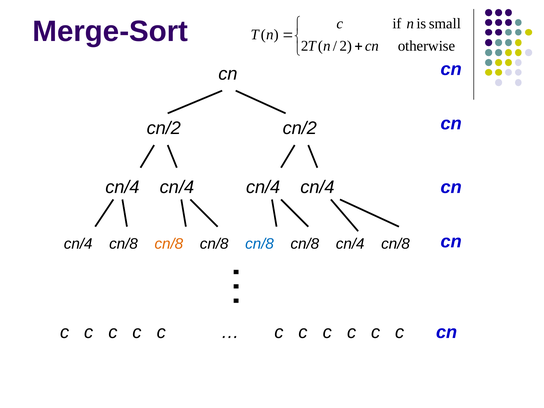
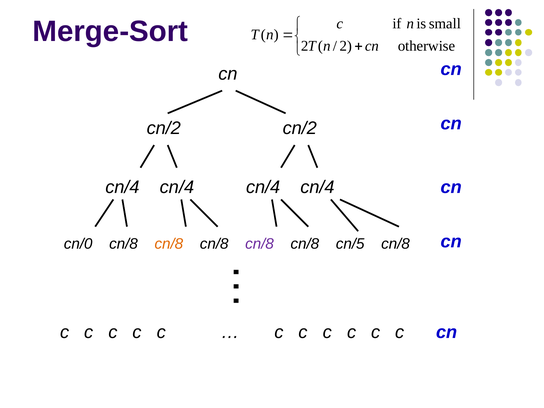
cn/4 at (78, 244): cn/4 -> cn/0
cn/8 at (260, 244) colour: blue -> purple
cn/8 cn/4: cn/4 -> cn/5
